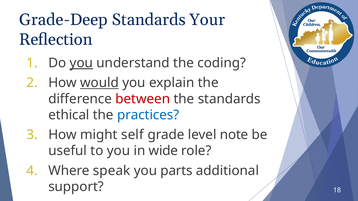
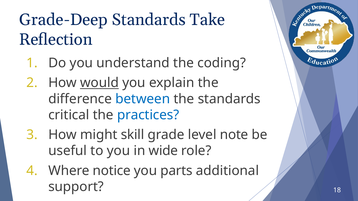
Your: Your -> Take
you at (81, 63) underline: present -> none
between colour: red -> blue
ethical: ethical -> critical
self: self -> skill
speak: speak -> notice
